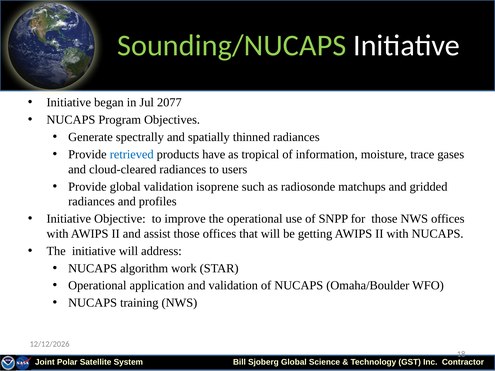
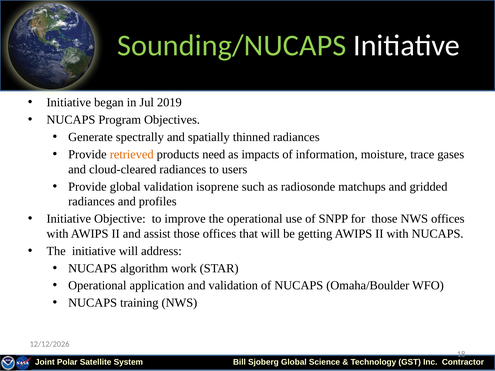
2077: 2077 -> 2019
retrieved colour: blue -> orange
have: have -> need
tropical: tropical -> impacts
